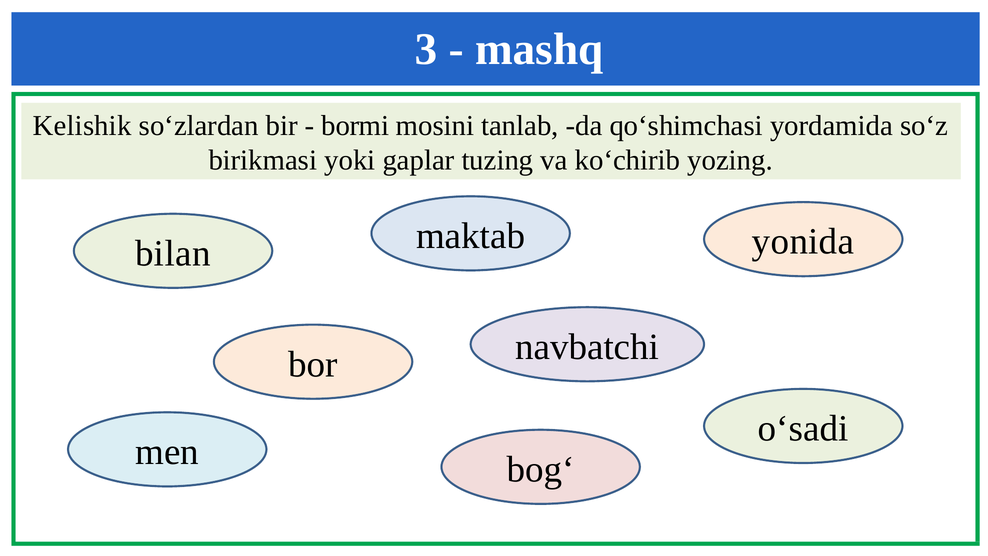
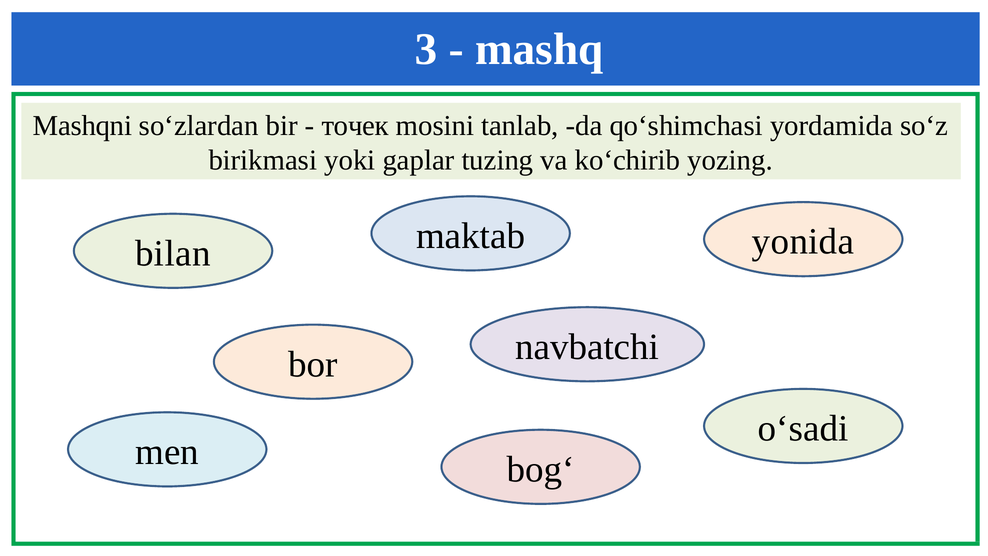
Kelishik: Kelishik -> Mashqni
bormi: bormi -> точек
